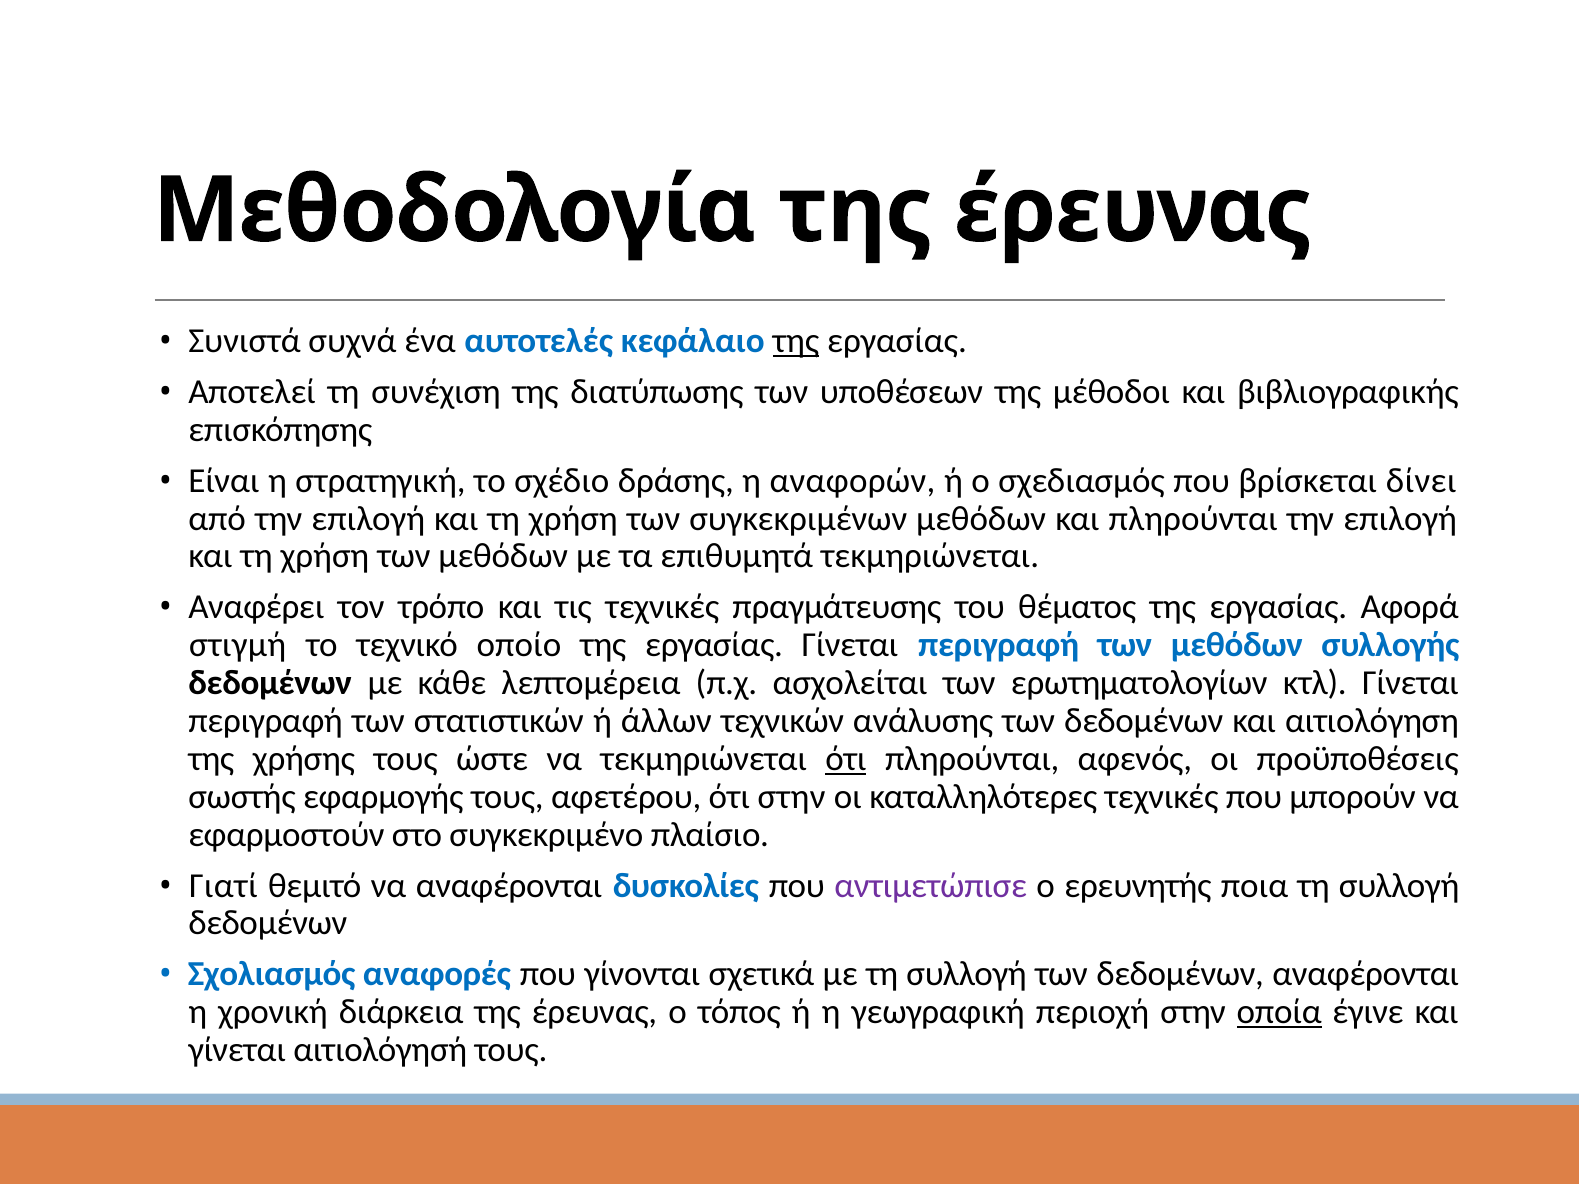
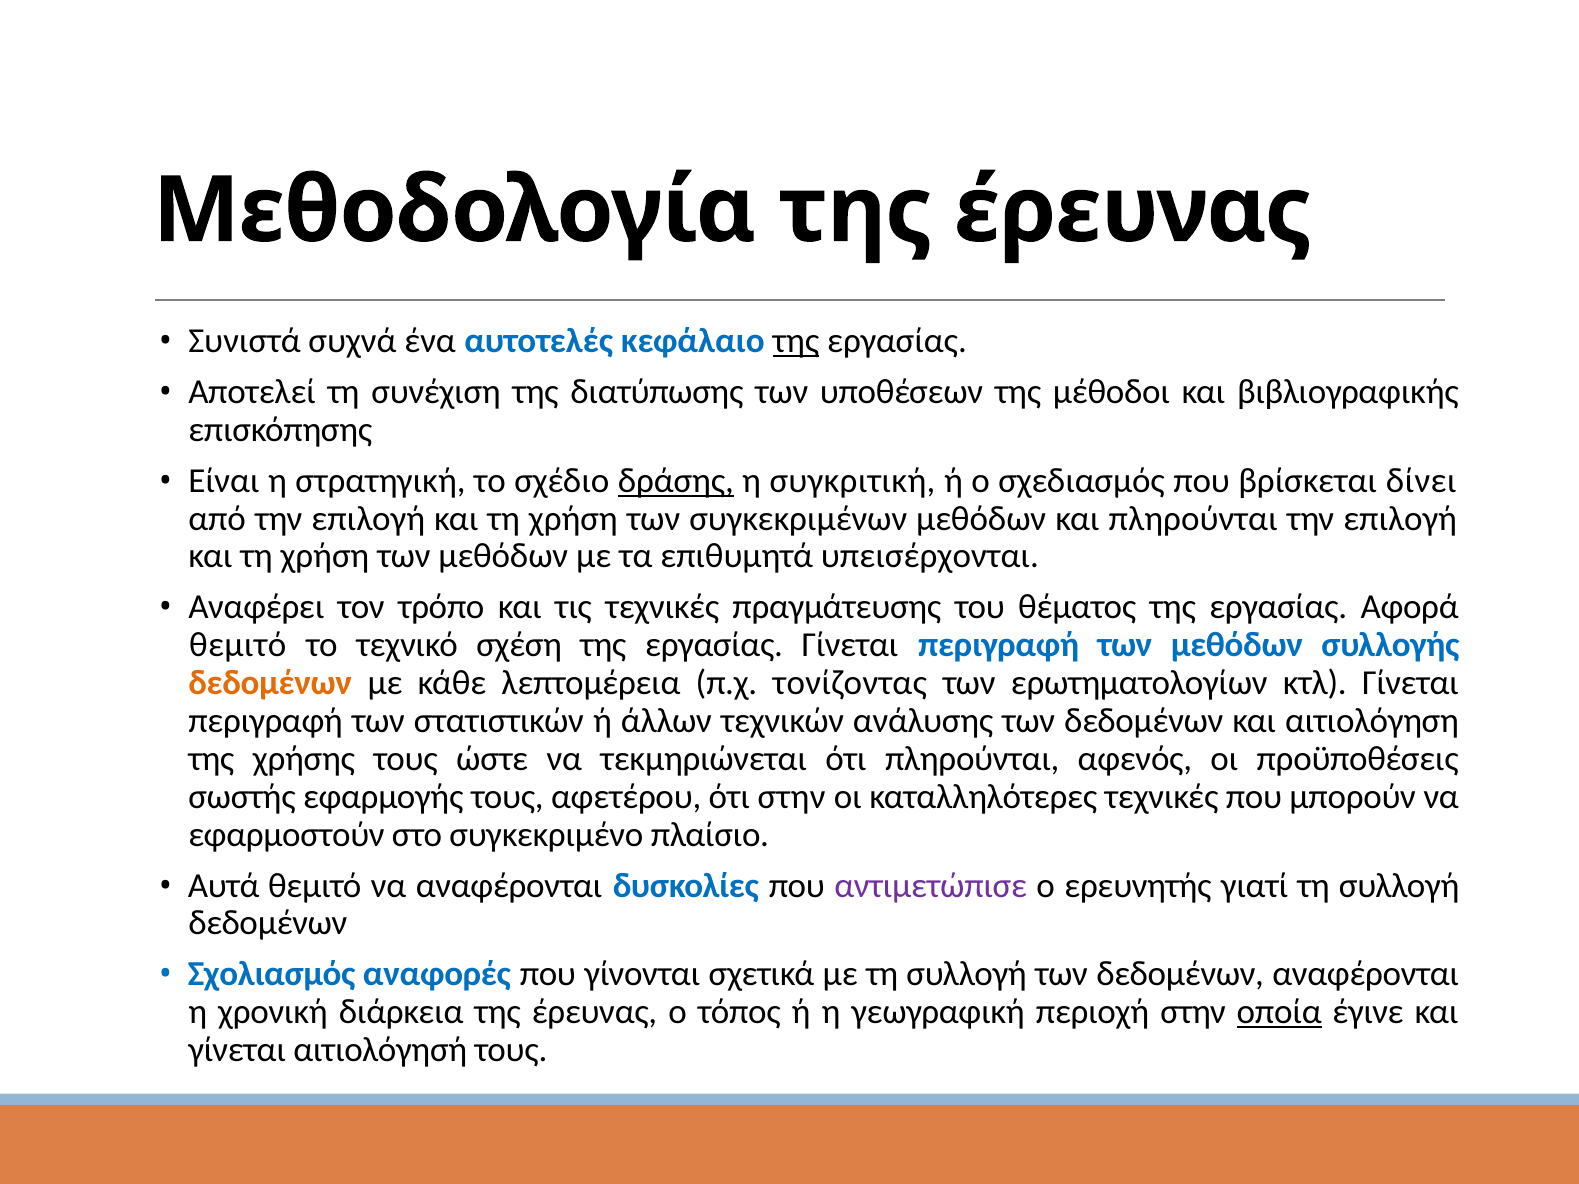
δράσης underline: none -> present
αναφορών: αναφορών -> συγκριτική
επιθυμητά τεκμηριώνεται: τεκμηριώνεται -> υπεισέρχονται
στιγμή at (238, 645): στιγμή -> θεμιτό
οποίο: οποίο -> σχέση
δεδομένων at (270, 683) colour: black -> orange
ασχολείται: ασχολείται -> τονίζοντας
ότι at (846, 759) underline: present -> none
Γιατί: Γιατί -> Αυτά
ποια: ποια -> γιατί
